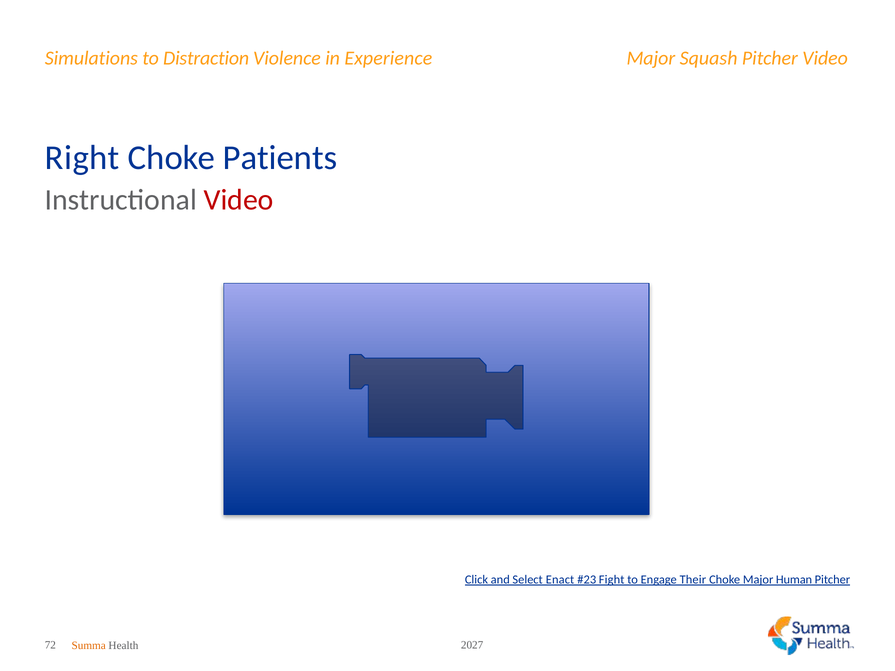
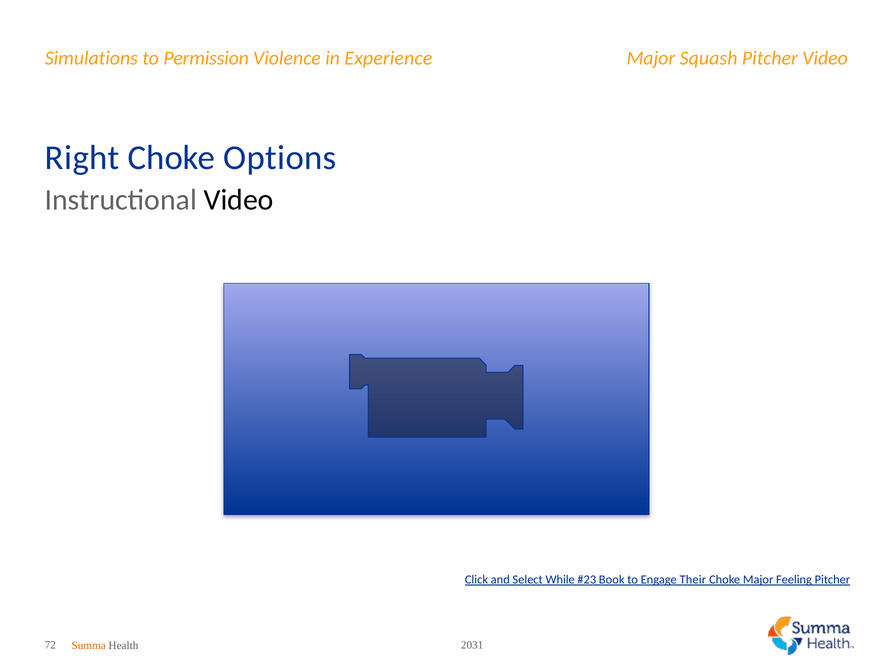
Distraction: Distraction -> Permission
Patients: Patients -> Options
Video at (239, 200) colour: red -> black
Enact: Enact -> While
Fight: Fight -> Book
Human: Human -> Feeling
2027: 2027 -> 2031
